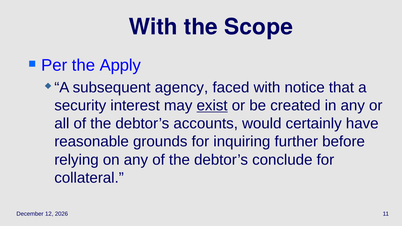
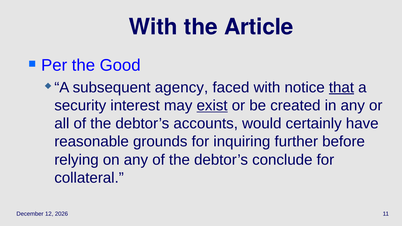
Scope: Scope -> Article
Apply: Apply -> Good
that underline: none -> present
